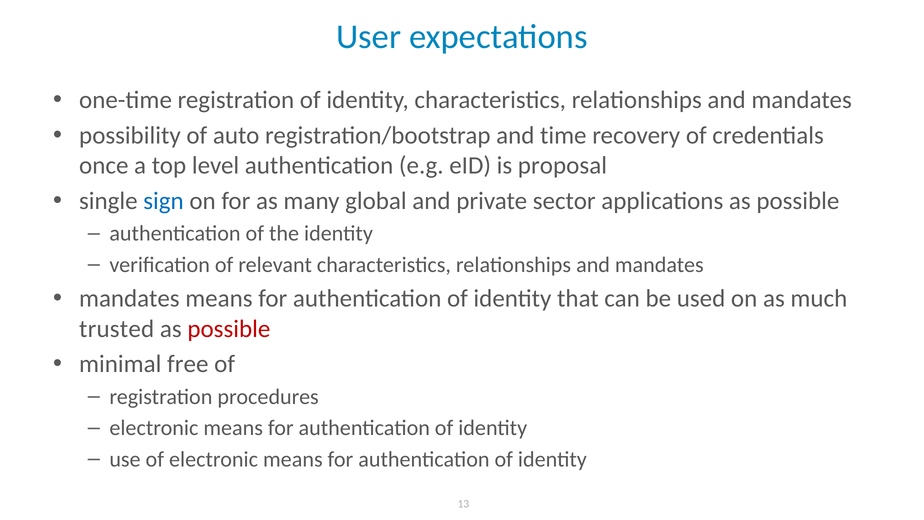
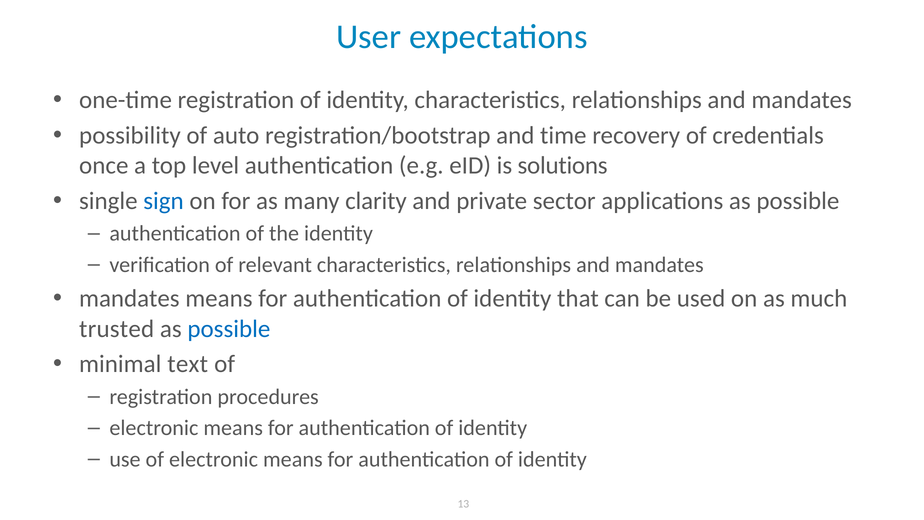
proposal: proposal -> solutions
global: global -> clarity
possible at (229, 329) colour: red -> blue
free: free -> text
